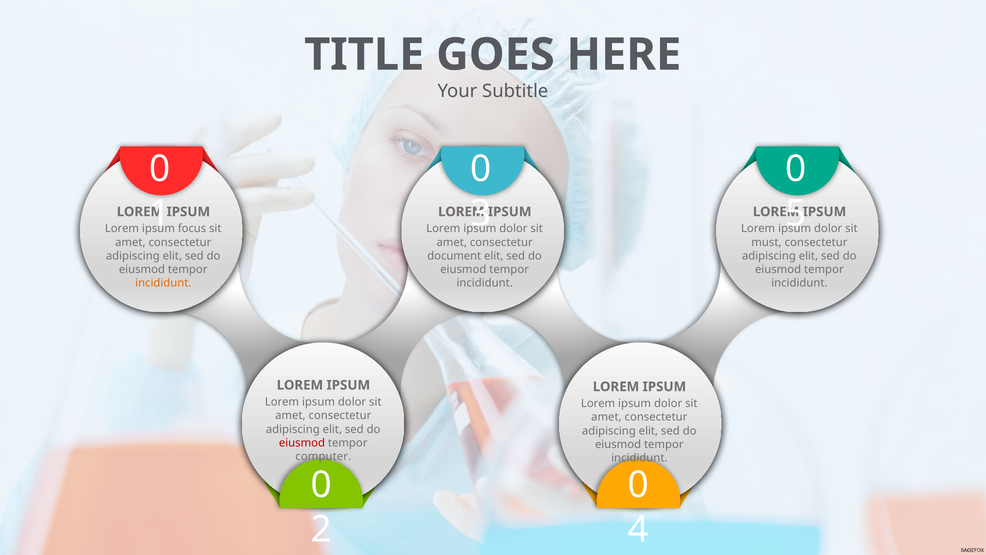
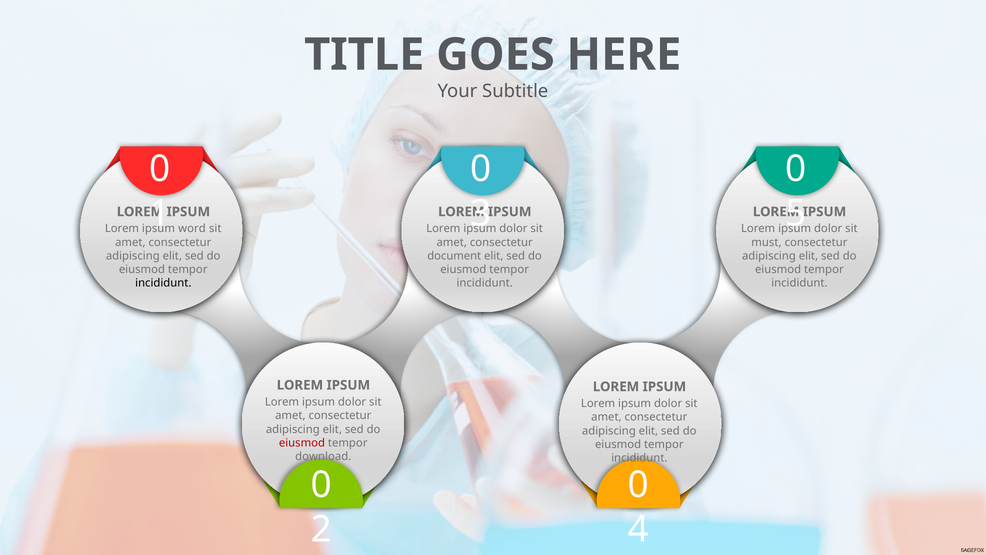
focus: focus -> word
incididunt at (163, 283) colour: orange -> black
computer: computer -> download
